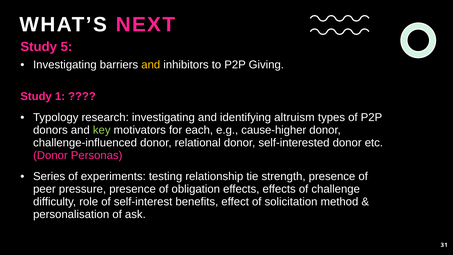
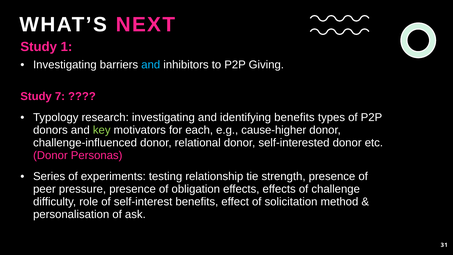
5: 5 -> 1
and at (151, 65) colour: yellow -> light blue
1: 1 -> 7
identifying altruism: altruism -> benefits
